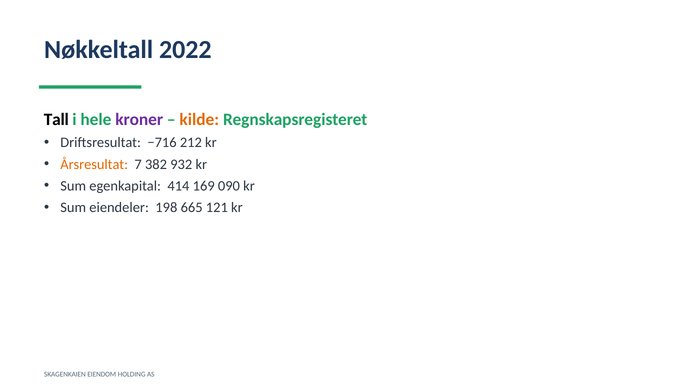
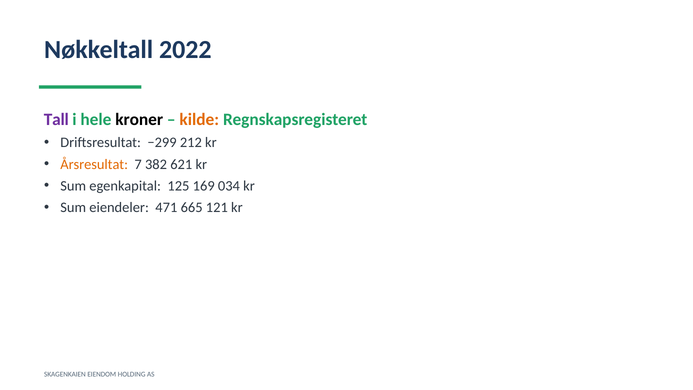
Tall colour: black -> purple
kroner colour: purple -> black
−716: −716 -> −299
932: 932 -> 621
414: 414 -> 125
090: 090 -> 034
198: 198 -> 471
